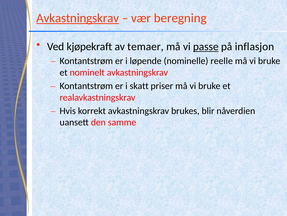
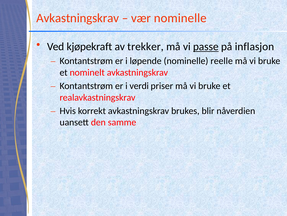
Avkastningskrav at (78, 18) underline: present -> none
vær beregning: beregning -> nominelle
temaer: temaer -> trekker
skatt: skatt -> verdi
